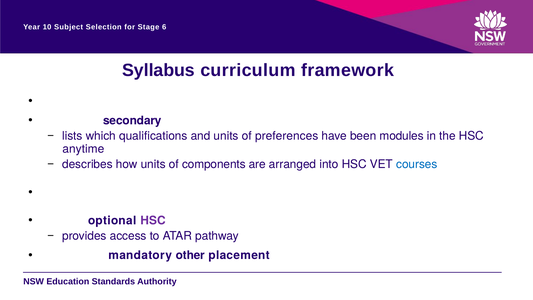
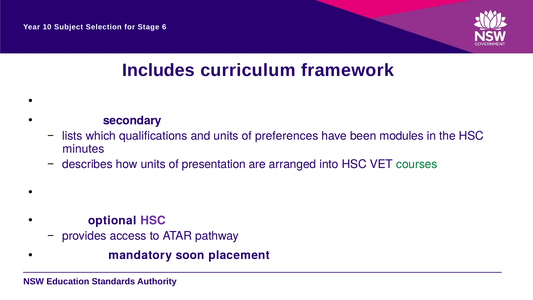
Syllabus at (159, 70): Syllabus -> Includes
anytime: anytime -> minutes
components: components -> presentation
courses colour: blue -> green
other: other -> soon
